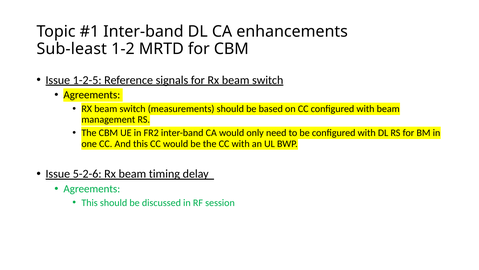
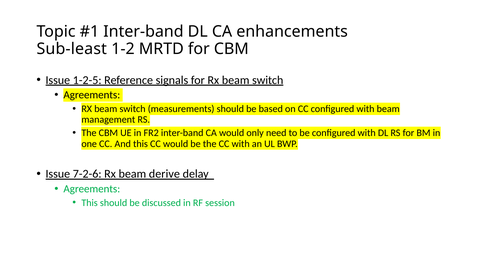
5-2-6: 5-2-6 -> 7-2-6
timing: timing -> derive
